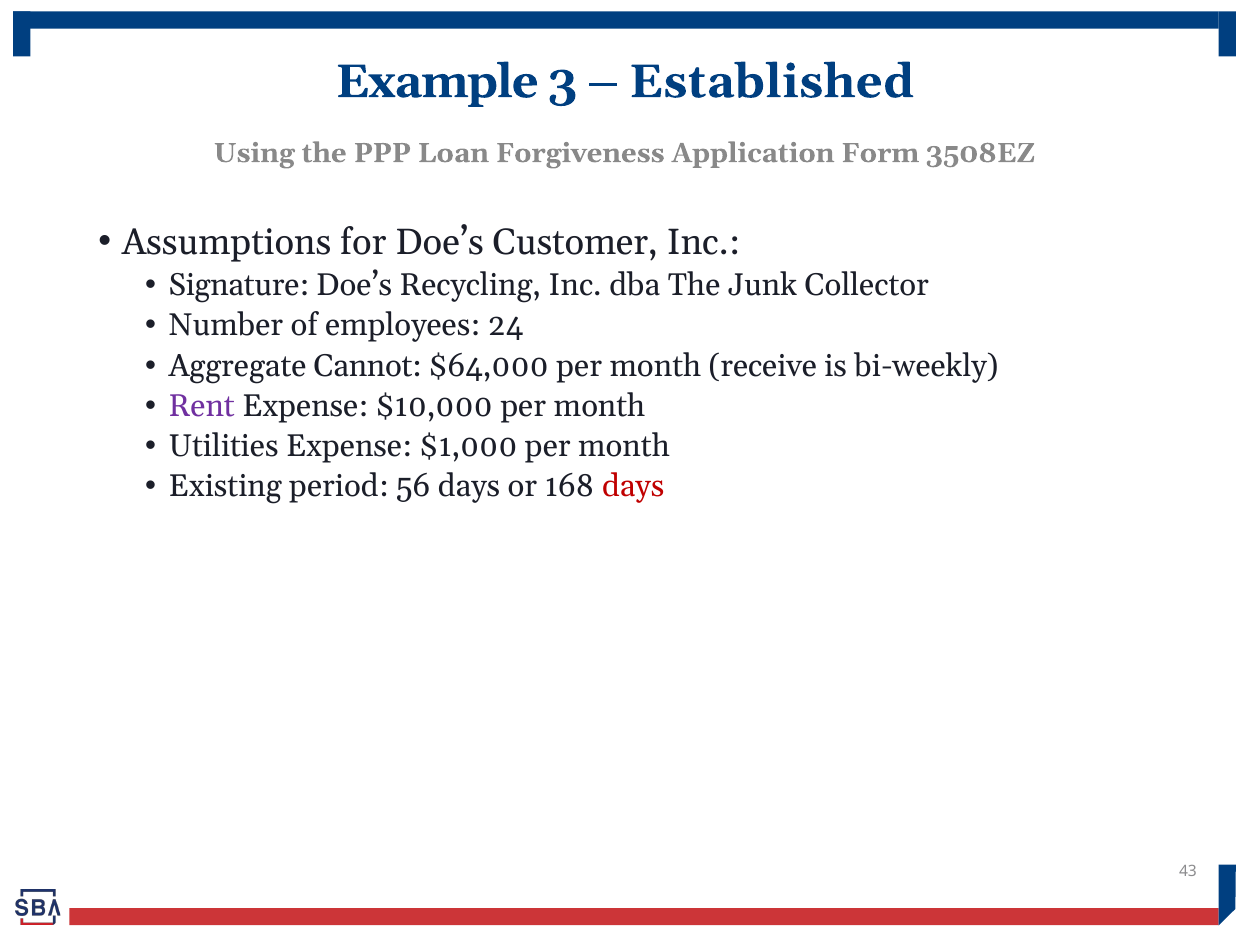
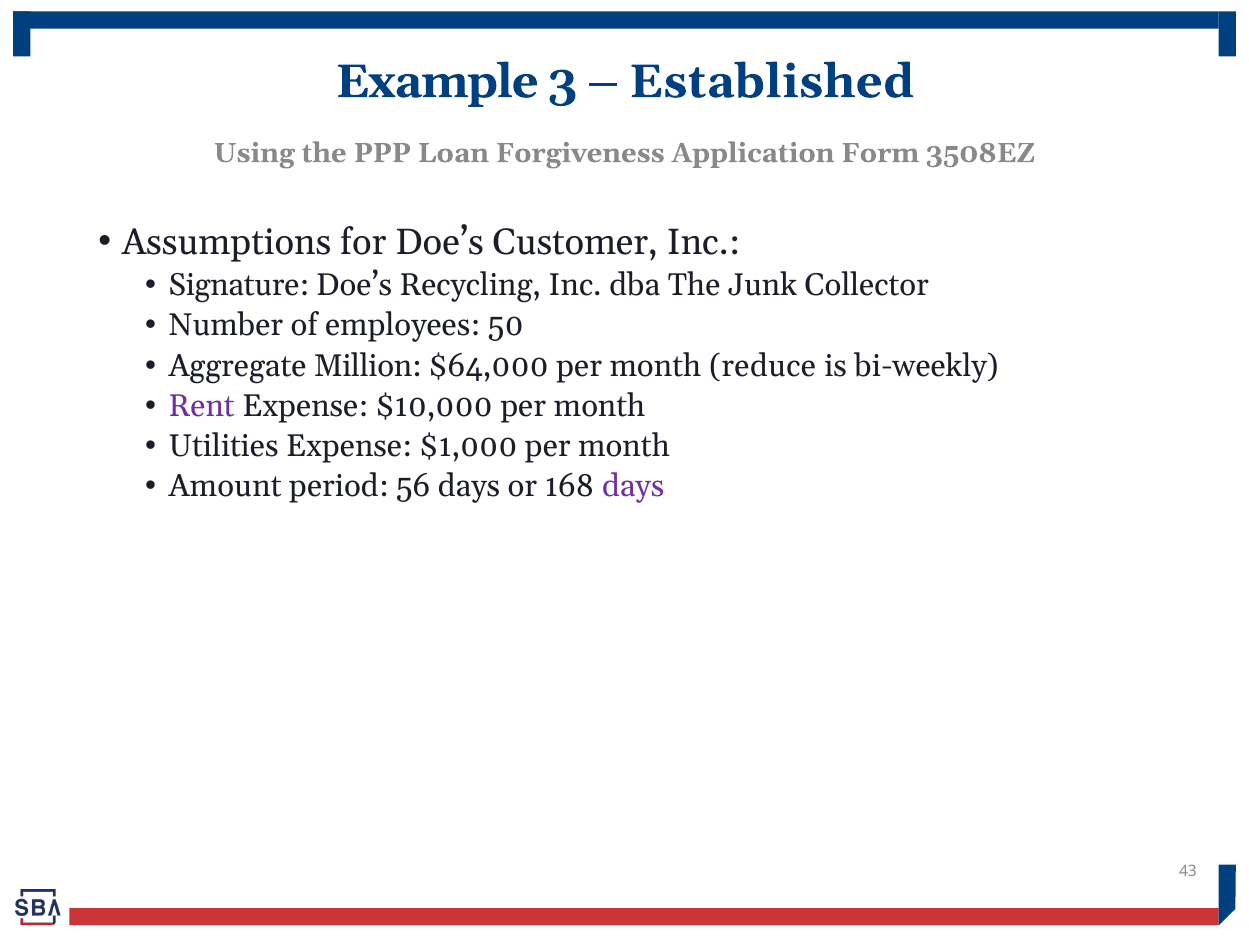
24: 24 -> 50
Cannot: Cannot -> Million
receive: receive -> reduce
Existing: Existing -> Amount
days at (633, 486) colour: red -> purple
